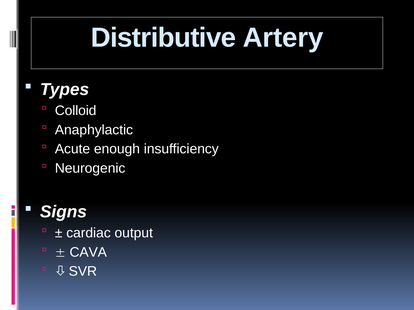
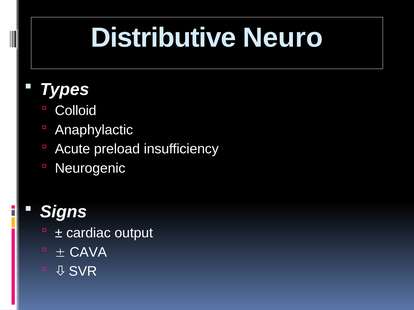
Artery: Artery -> Neuro
enough: enough -> preload
